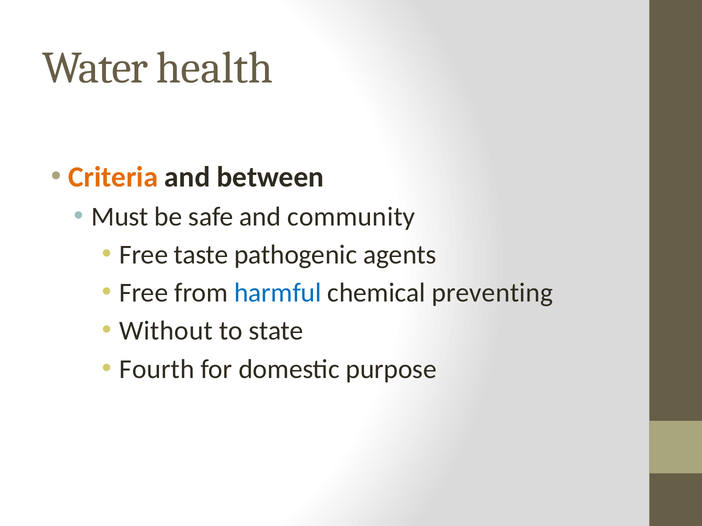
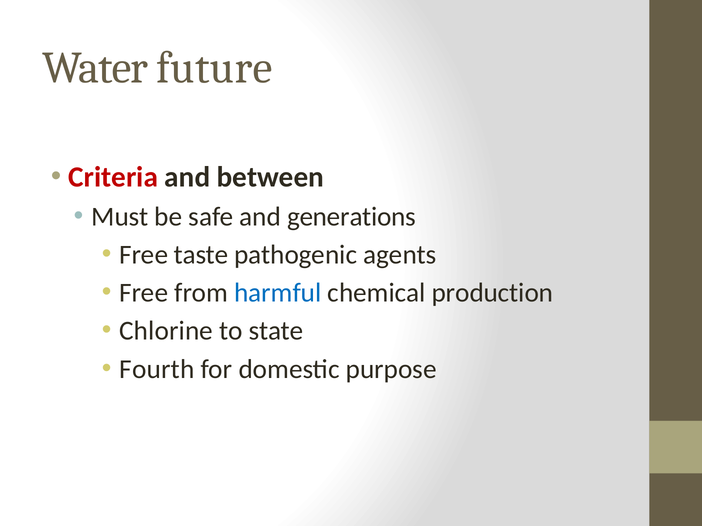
health: health -> future
Criteria colour: orange -> red
community: community -> generations
preventing: preventing -> production
Without: Without -> Chlorine
